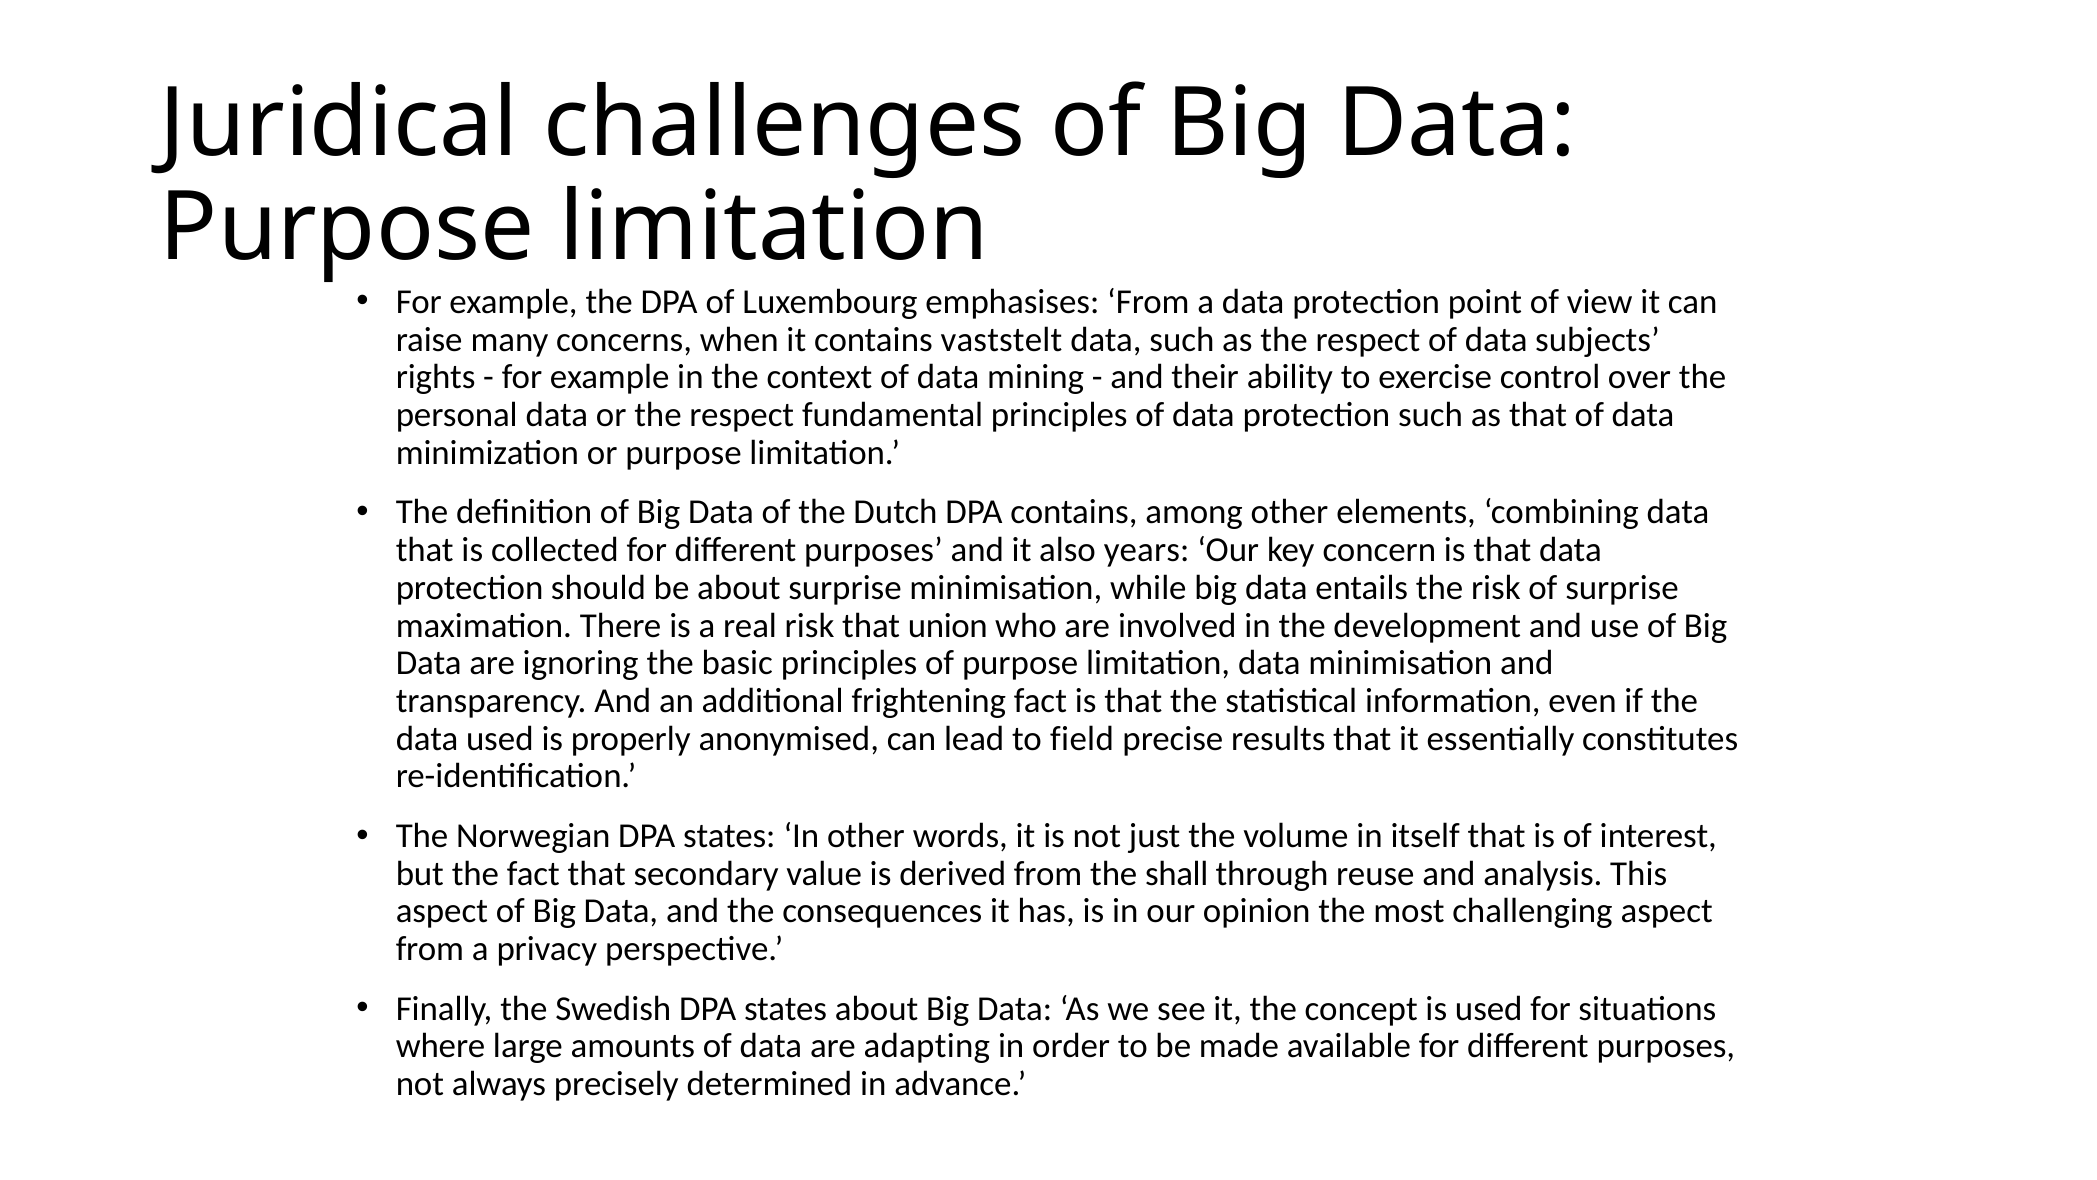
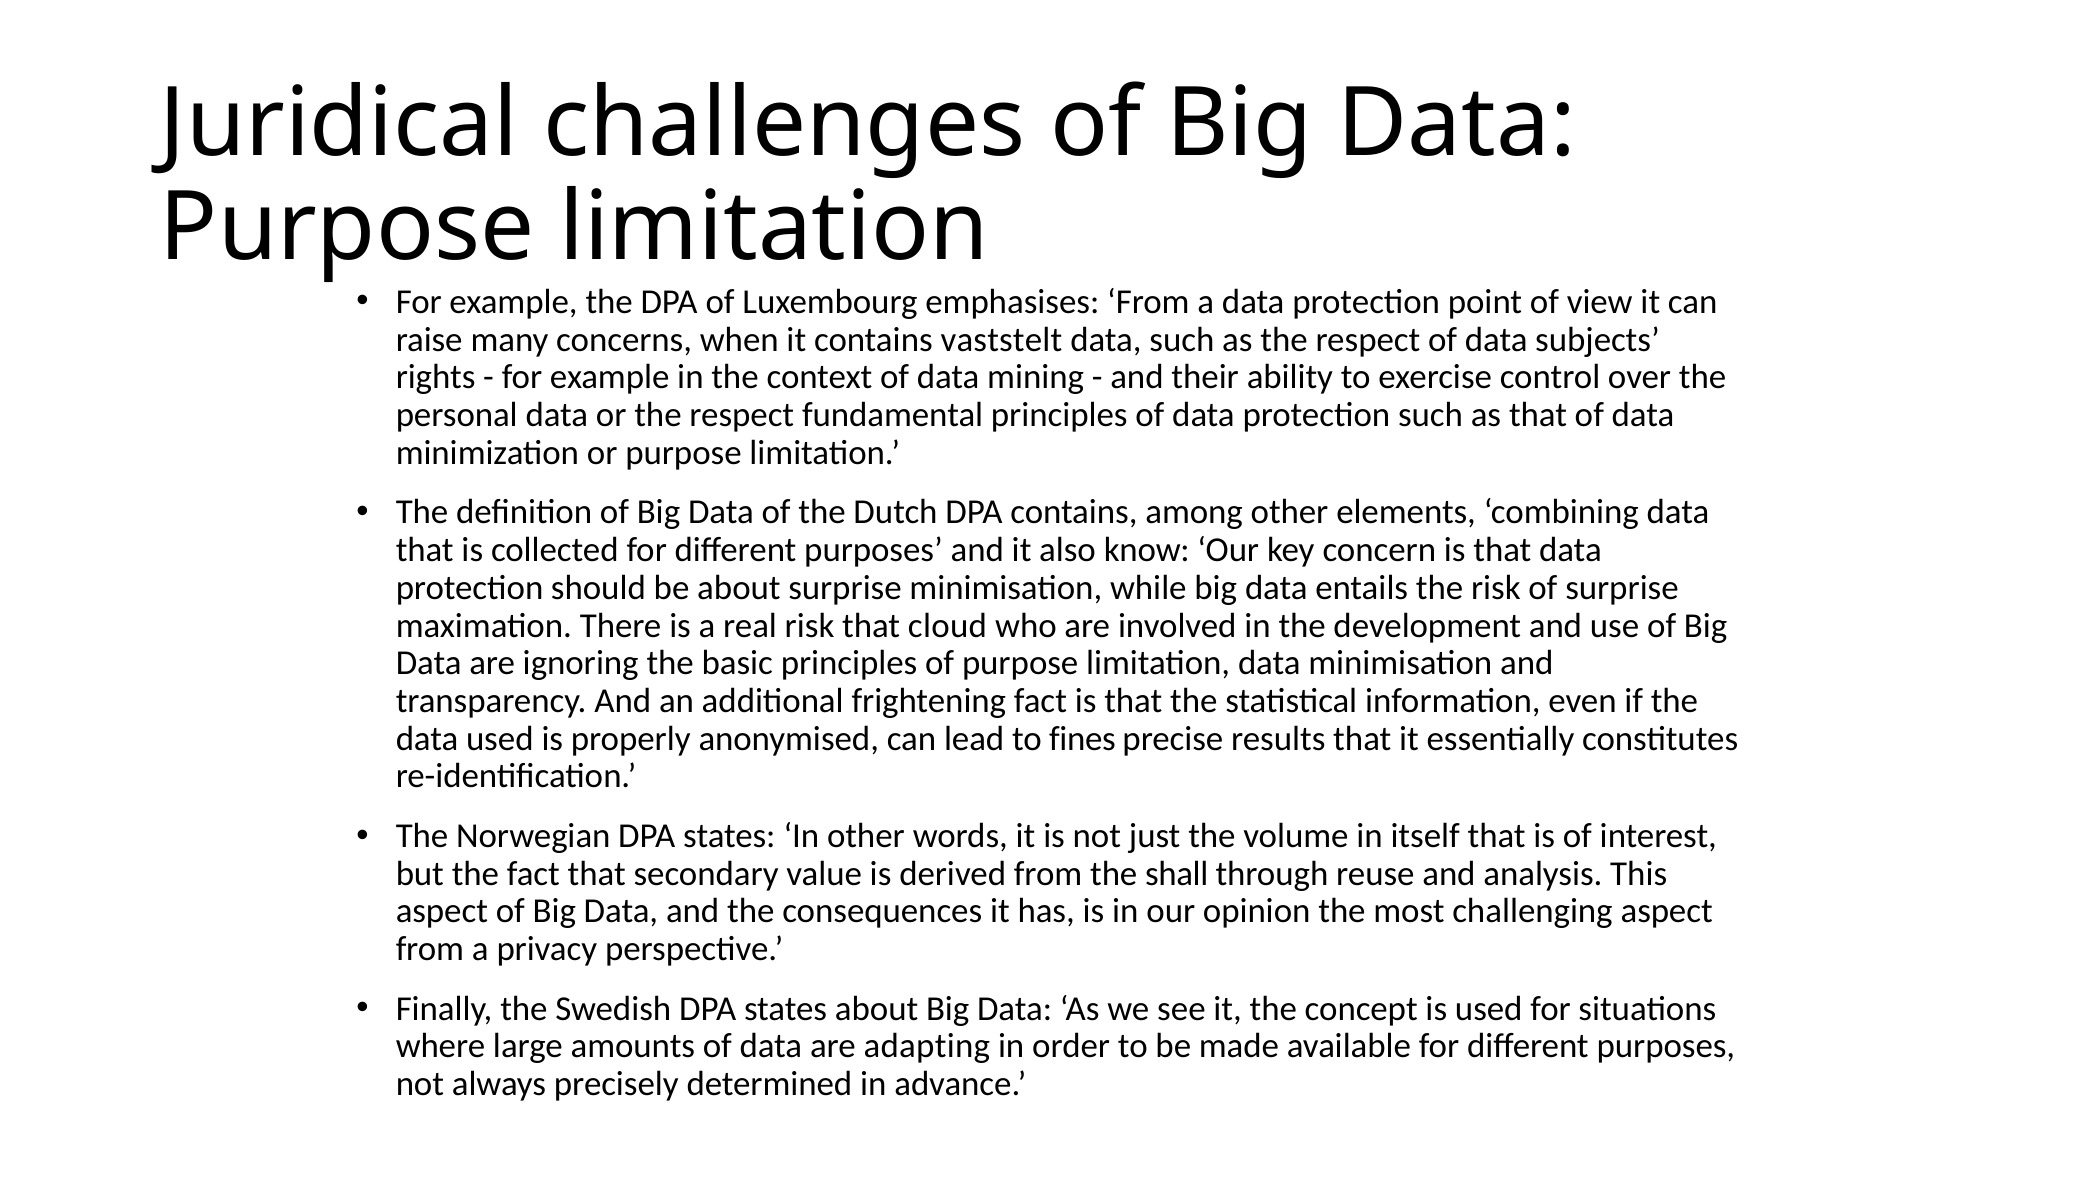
years: years -> know
union: union -> cloud
field: field -> fines
